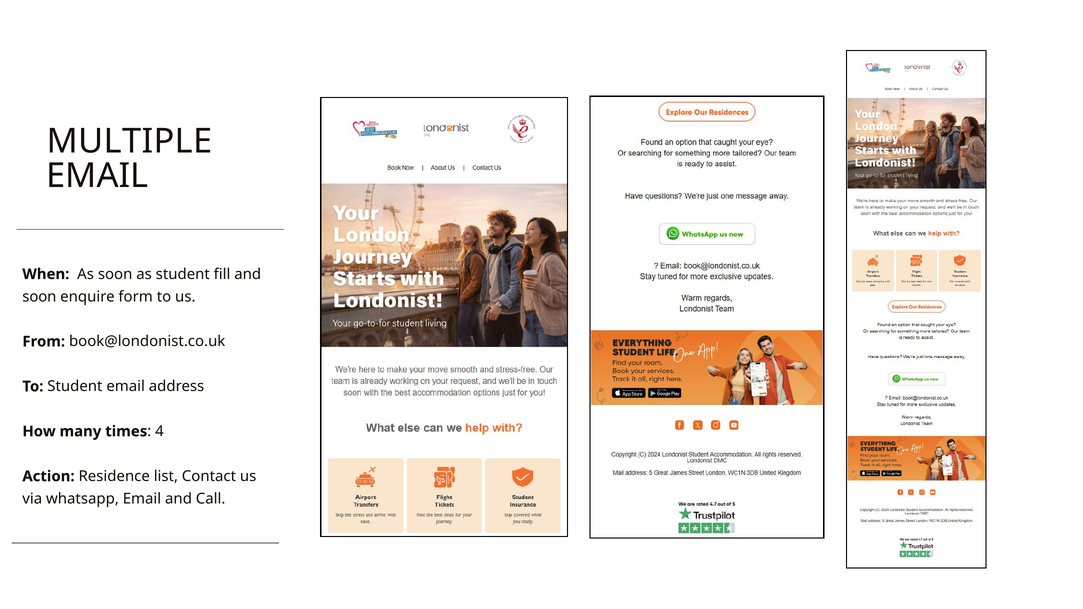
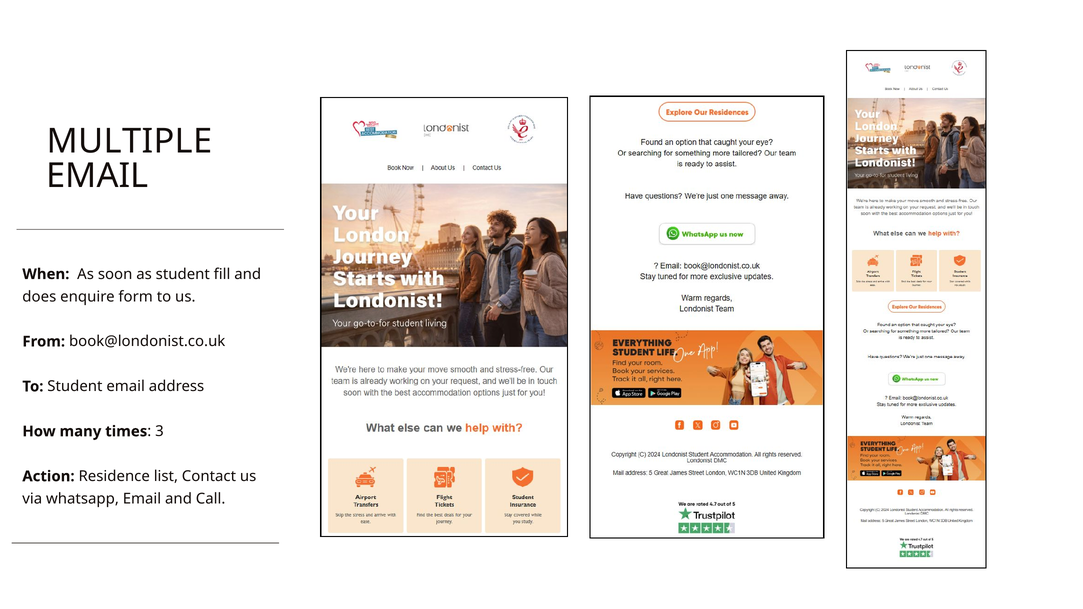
soon at (39, 297): soon -> does
4: 4 -> 3
